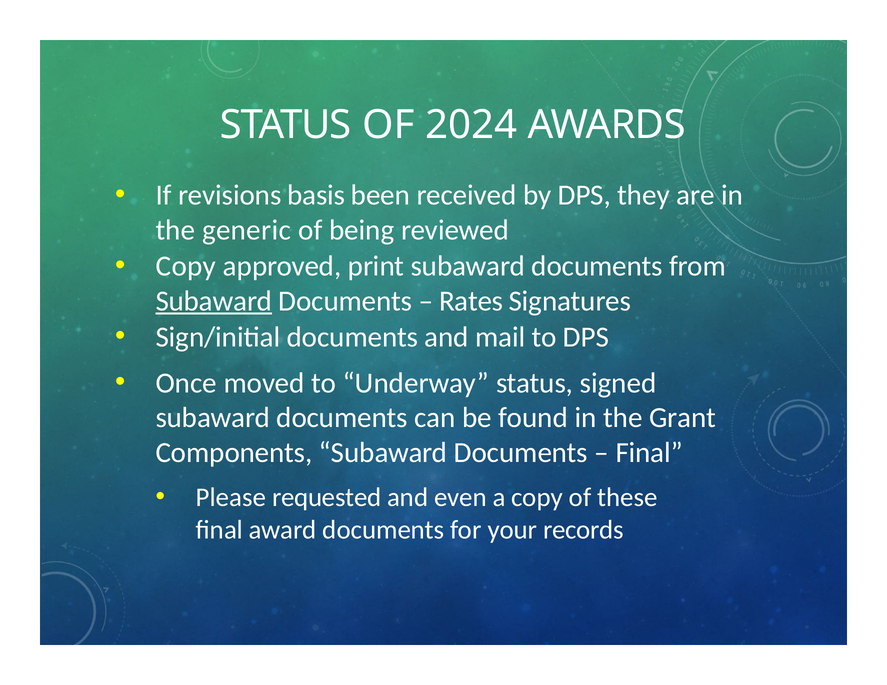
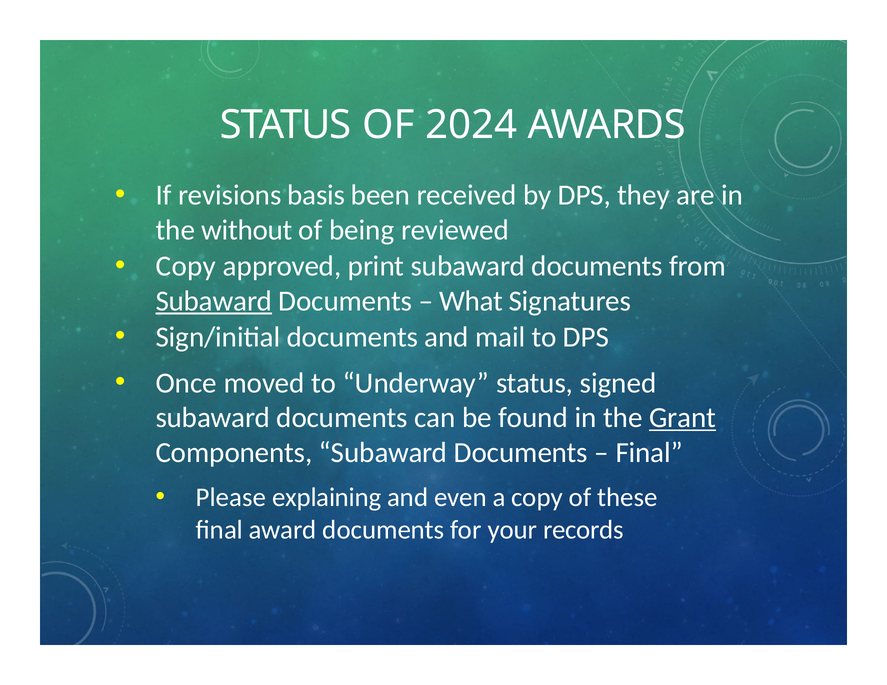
generic: generic -> without
Rates: Rates -> What
Grant underline: none -> present
requested: requested -> explaining
